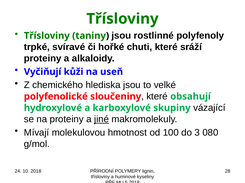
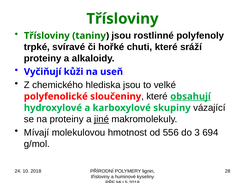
obsahují underline: none -> present
100: 100 -> 556
080: 080 -> 694
